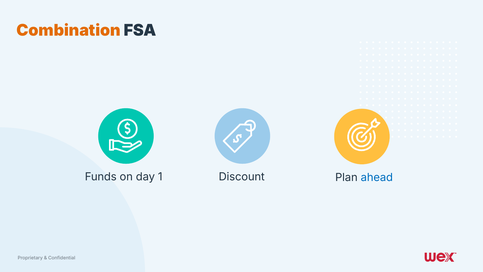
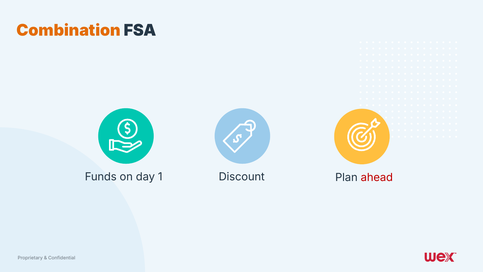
ahead colour: blue -> red
